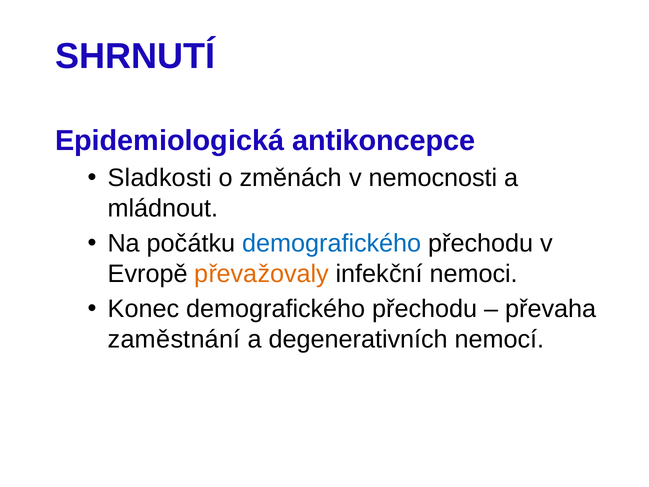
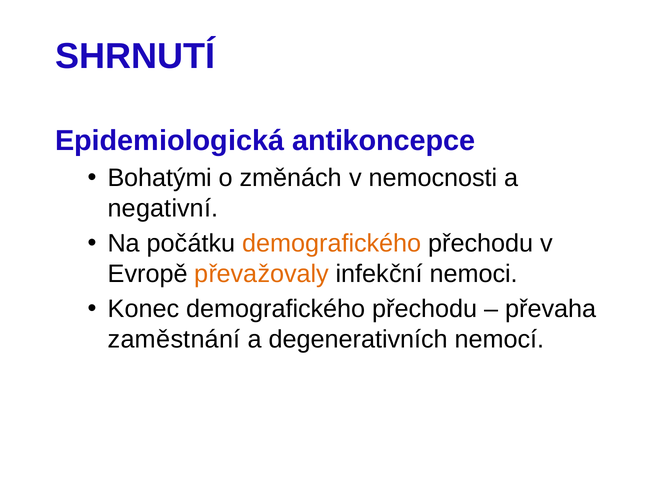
Sladkosti: Sladkosti -> Bohatými
mládnout: mládnout -> negativní
demografického at (332, 243) colour: blue -> orange
